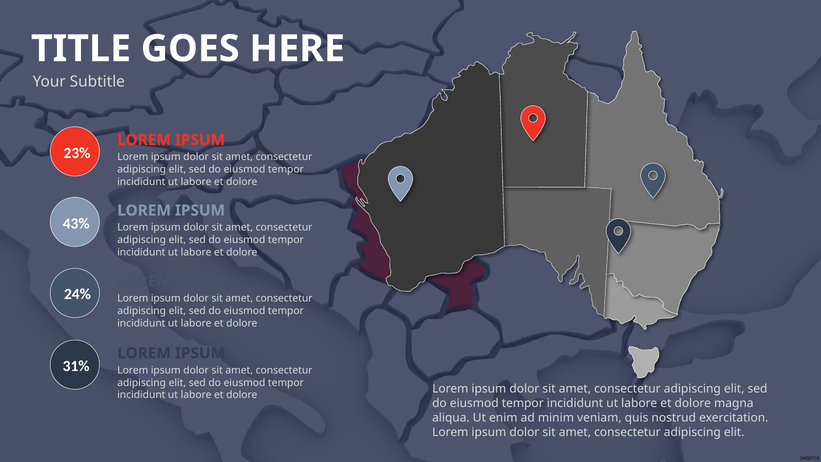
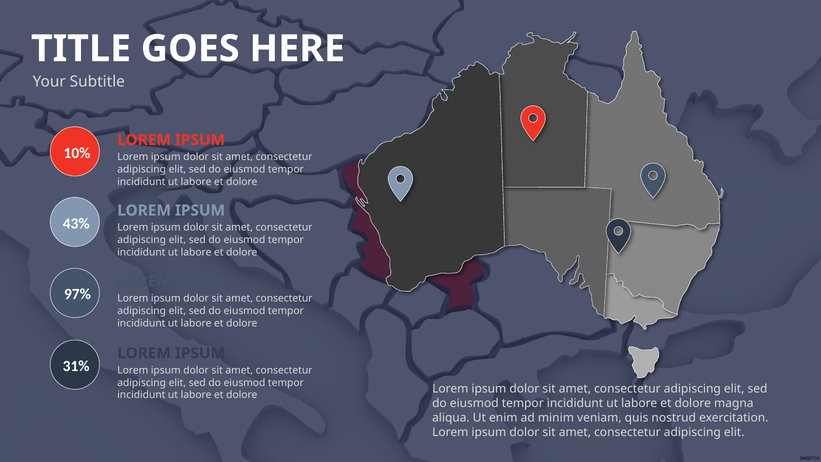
23%: 23% -> 10%
24%: 24% -> 97%
